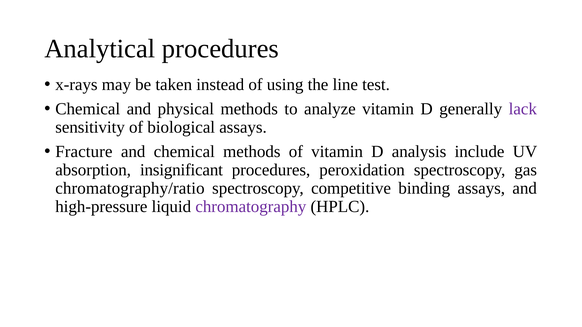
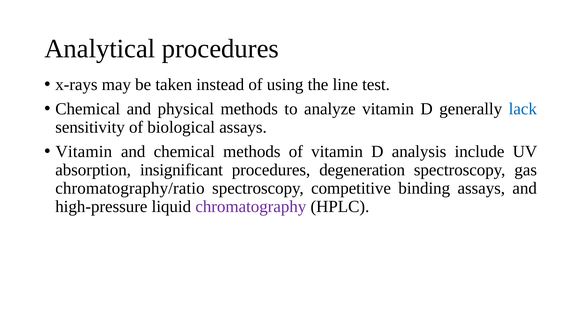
lack colour: purple -> blue
Fracture at (84, 152): Fracture -> Vitamin
peroxidation: peroxidation -> degeneration
